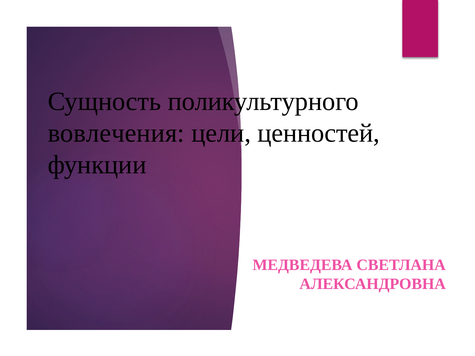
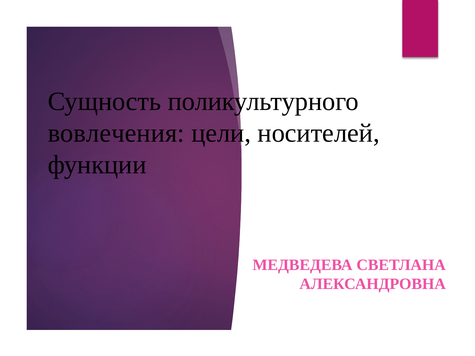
ценностей: ценностей -> носителей
